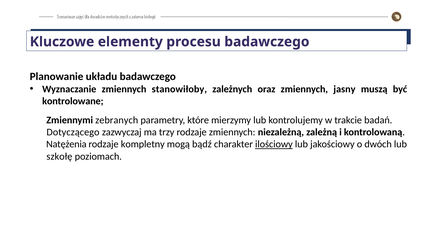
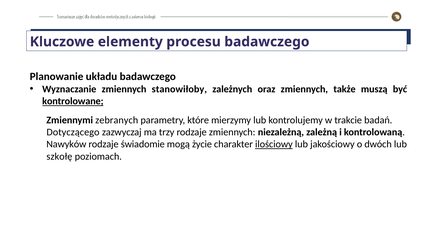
jasny: jasny -> także
kontrolowane underline: none -> present
Natężenia: Natężenia -> Nawyków
kompletny: kompletny -> świadomie
bądź: bądź -> życie
